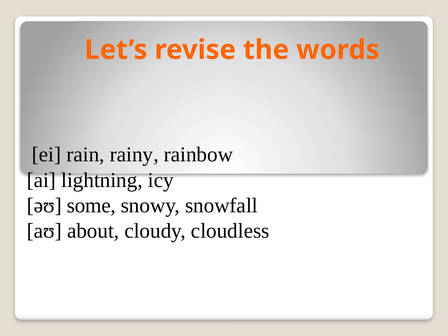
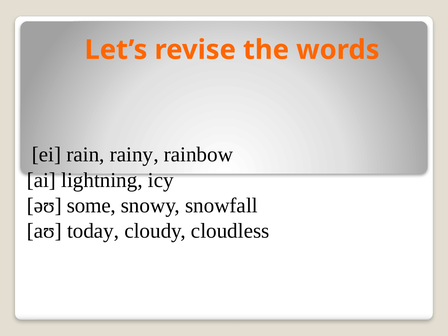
about: about -> today
